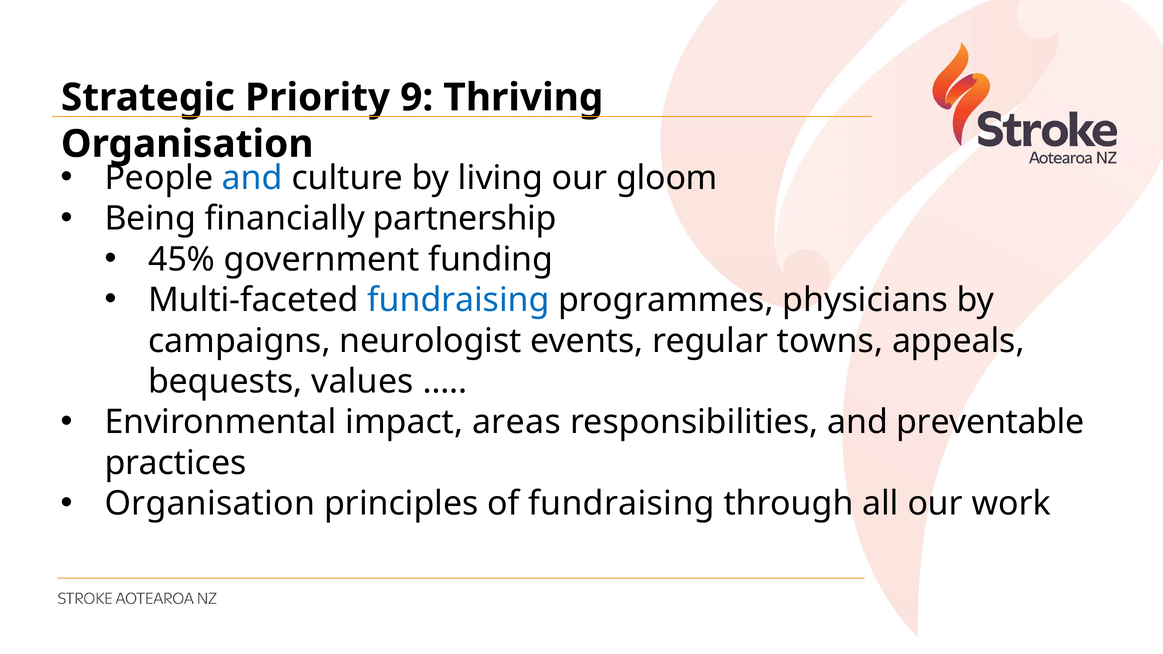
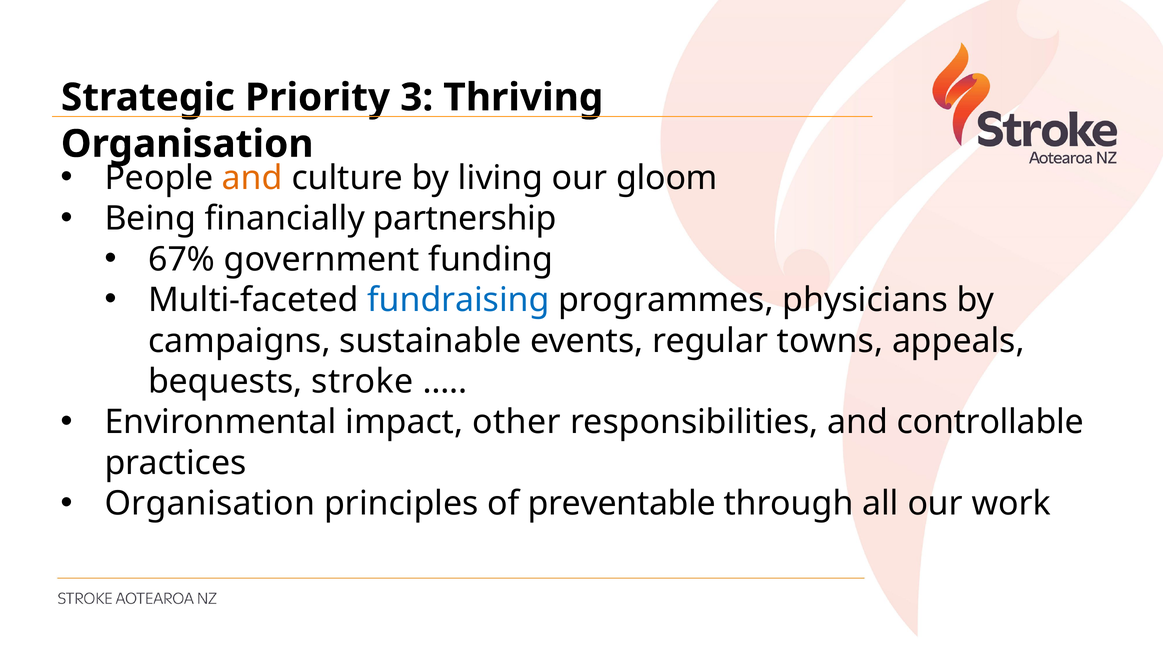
9: 9 -> 3
and at (252, 178) colour: blue -> orange
45%: 45% -> 67%
neurologist: neurologist -> sustainable
values: values -> stroke
areas: areas -> other
preventable: preventable -> controllable
of fundraising: fundraising -> preventable
